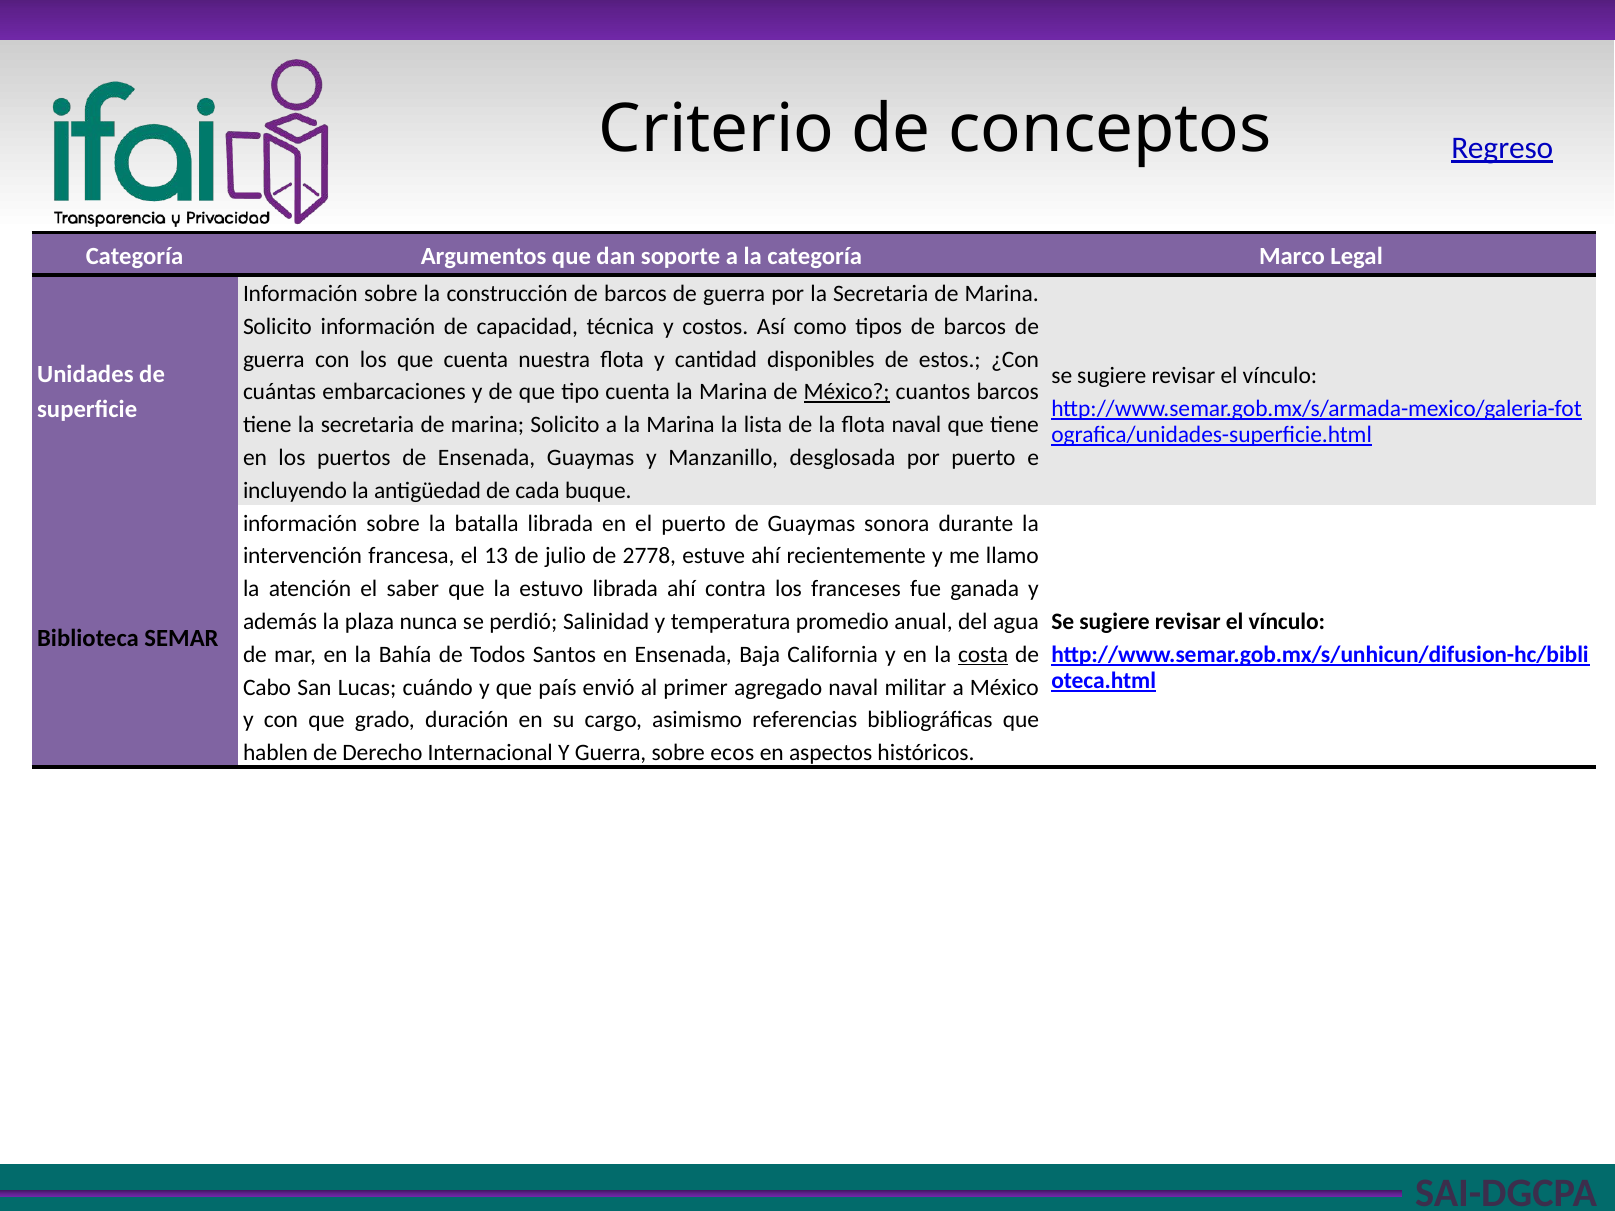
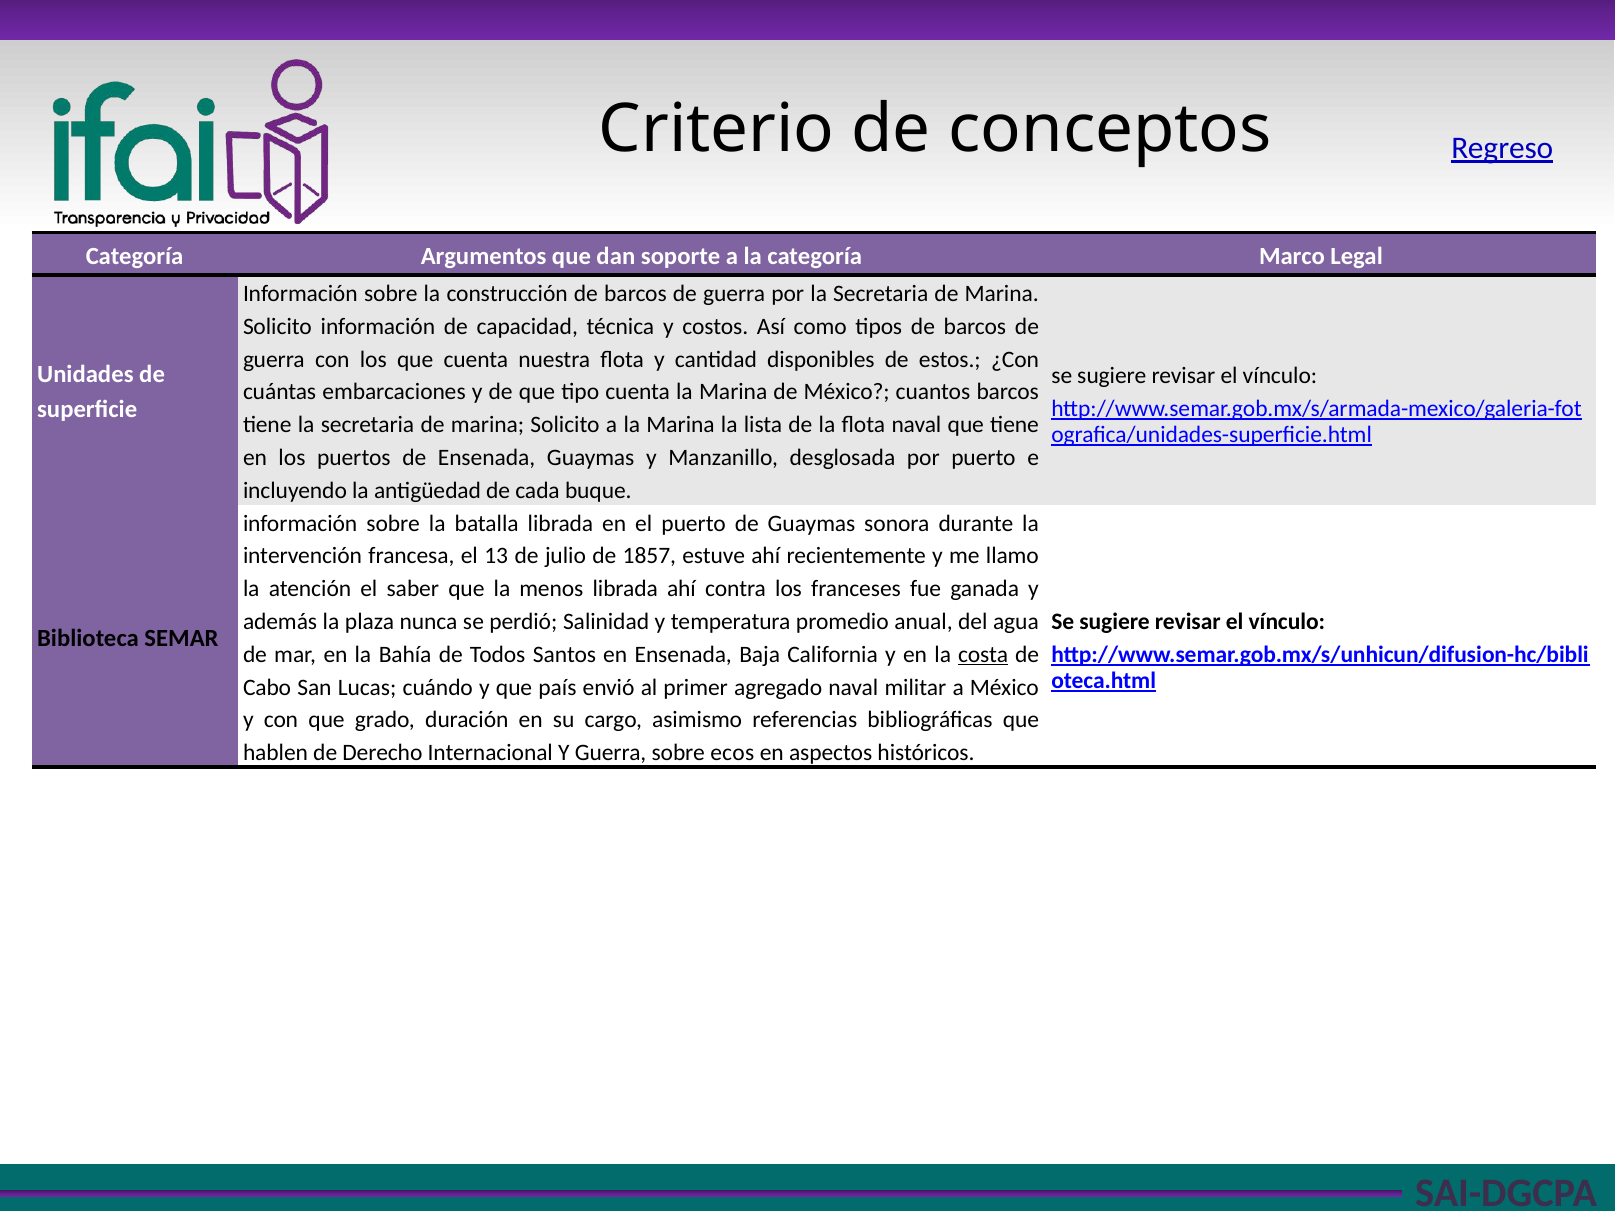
México at (847, 392) underline: present -> none
2778: 2778 -> 1857
estuvo: estuvo -> menos
